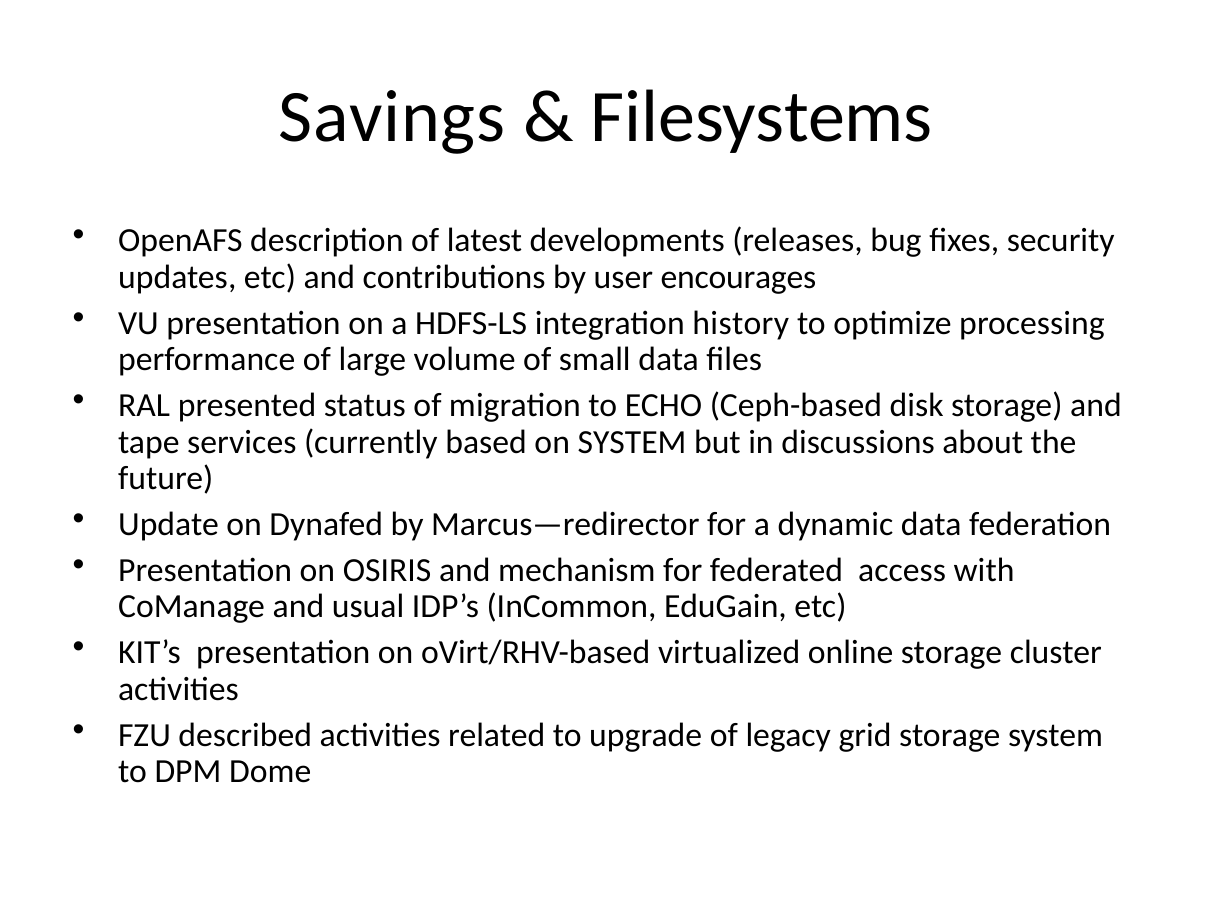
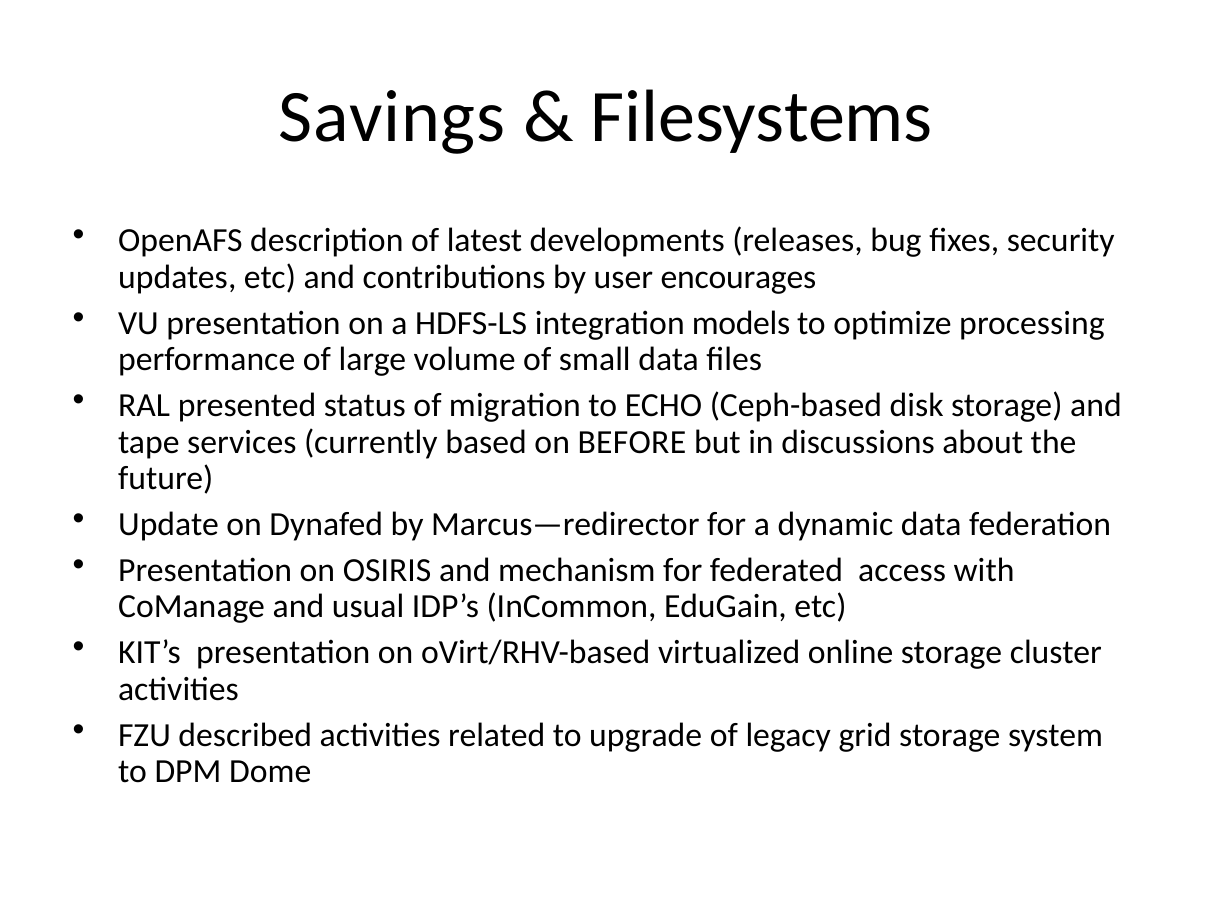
history: history -> models
on SYSTEM: SYSTEM -> BEFORE
